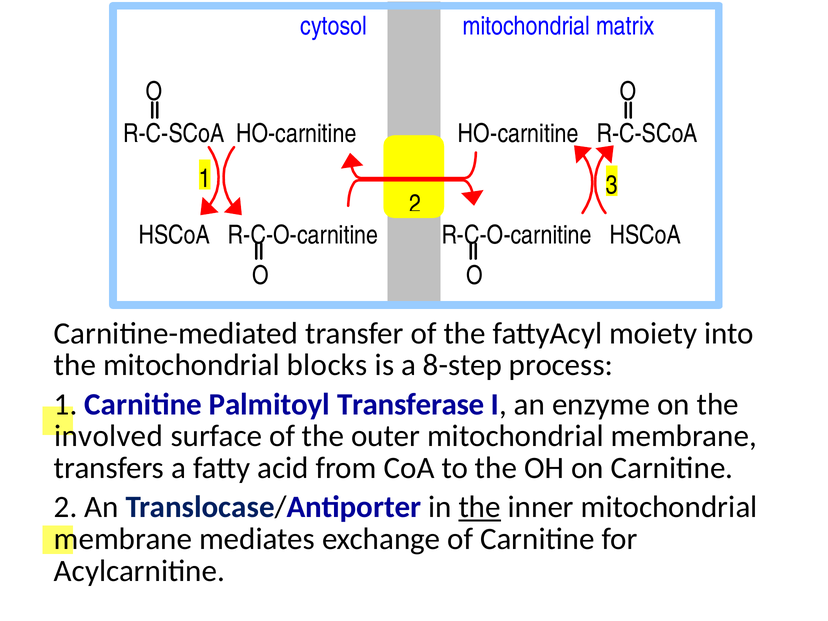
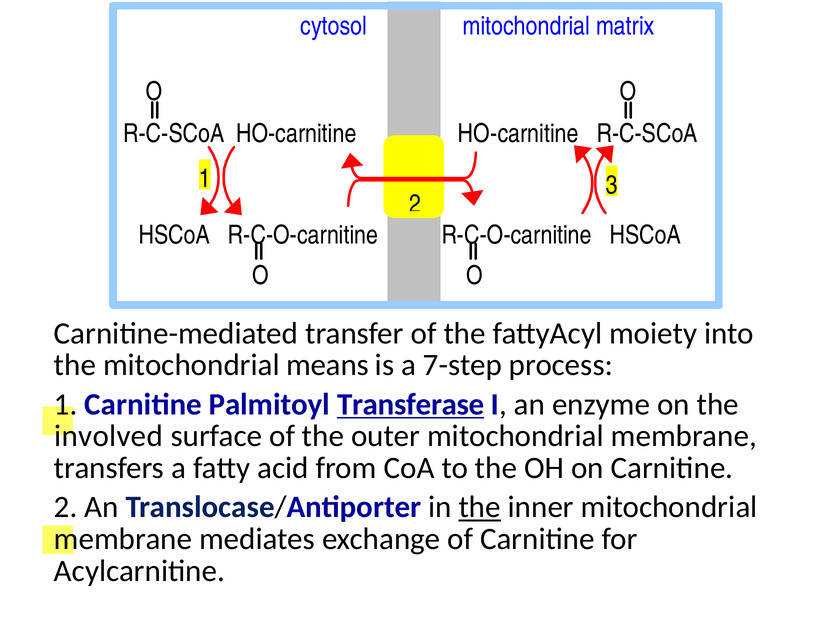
blocks: blocks -> means
8-step: 8-step -> 7-step
Transferase underline: none -> present
